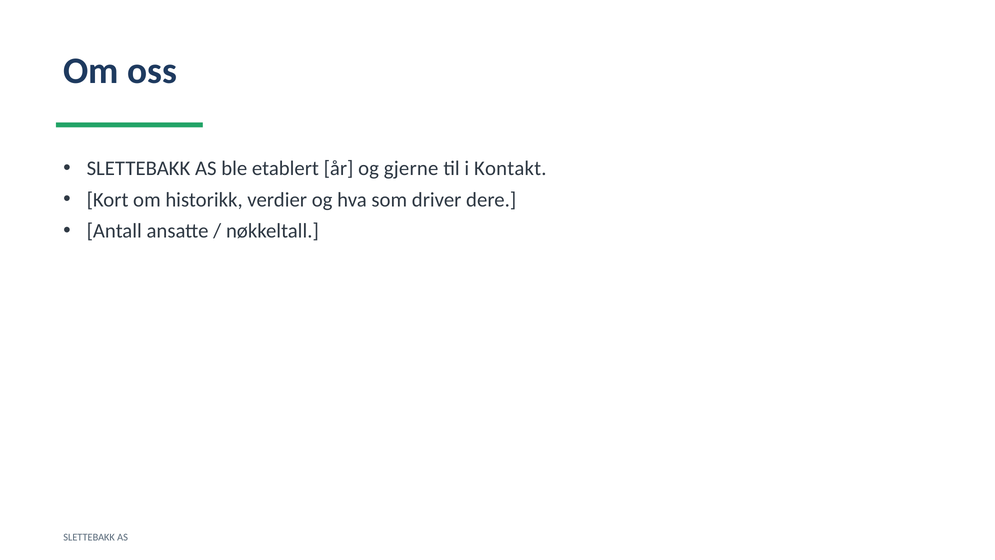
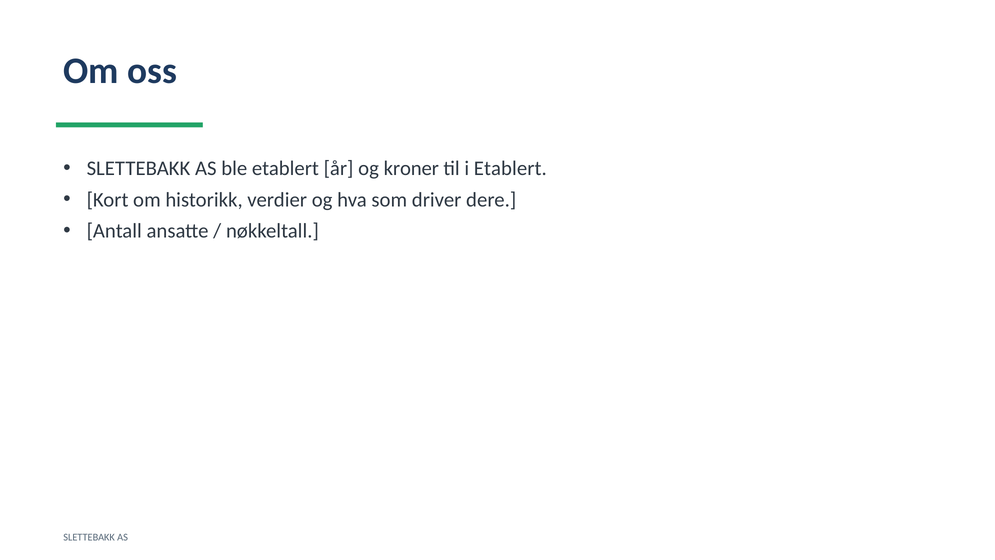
gjerne: gjerne -> kroner
i Kontakt: Kontakt -> Etablert
